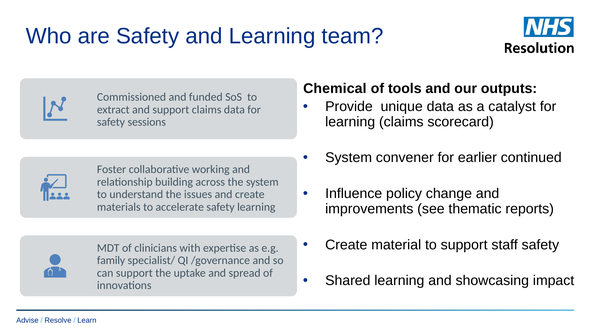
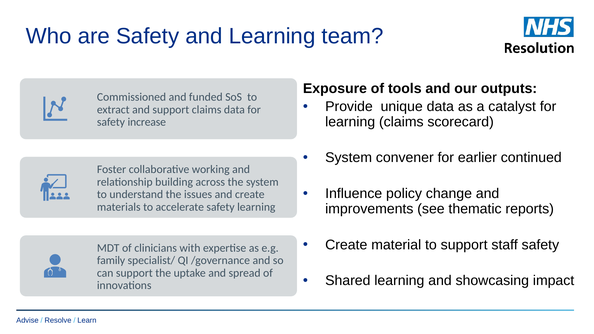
Chemical: Chemical -> Exposure
sessions: sessions -> increase
